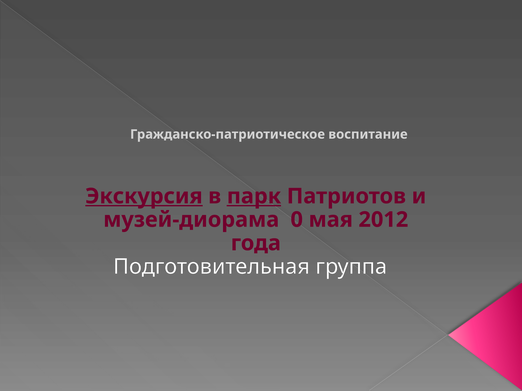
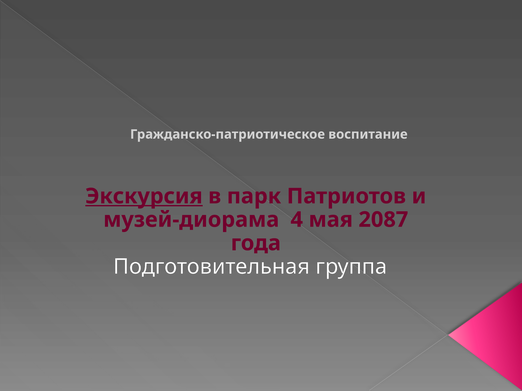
парк underline: present -> none
0: 0 -> 4
2012: 2012 -> 2087
